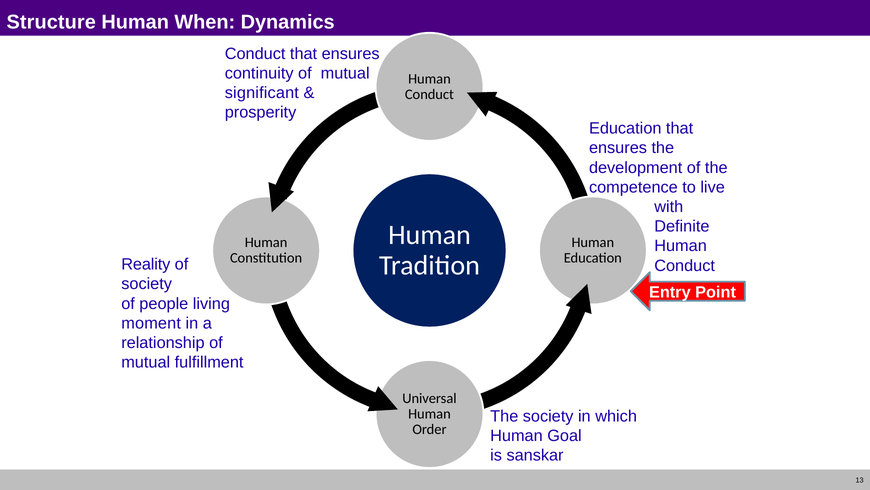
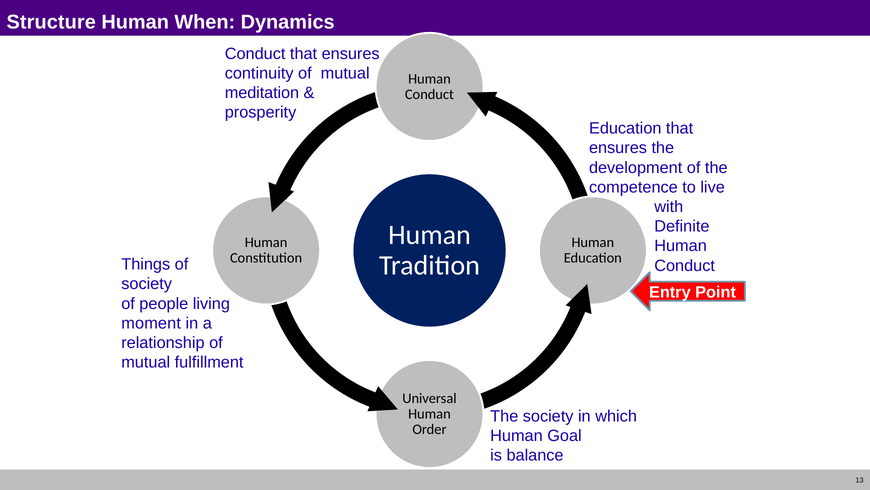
significant: significant -> meditation
Reality: Reality -> Things
sanskar: sanskar -> balance
